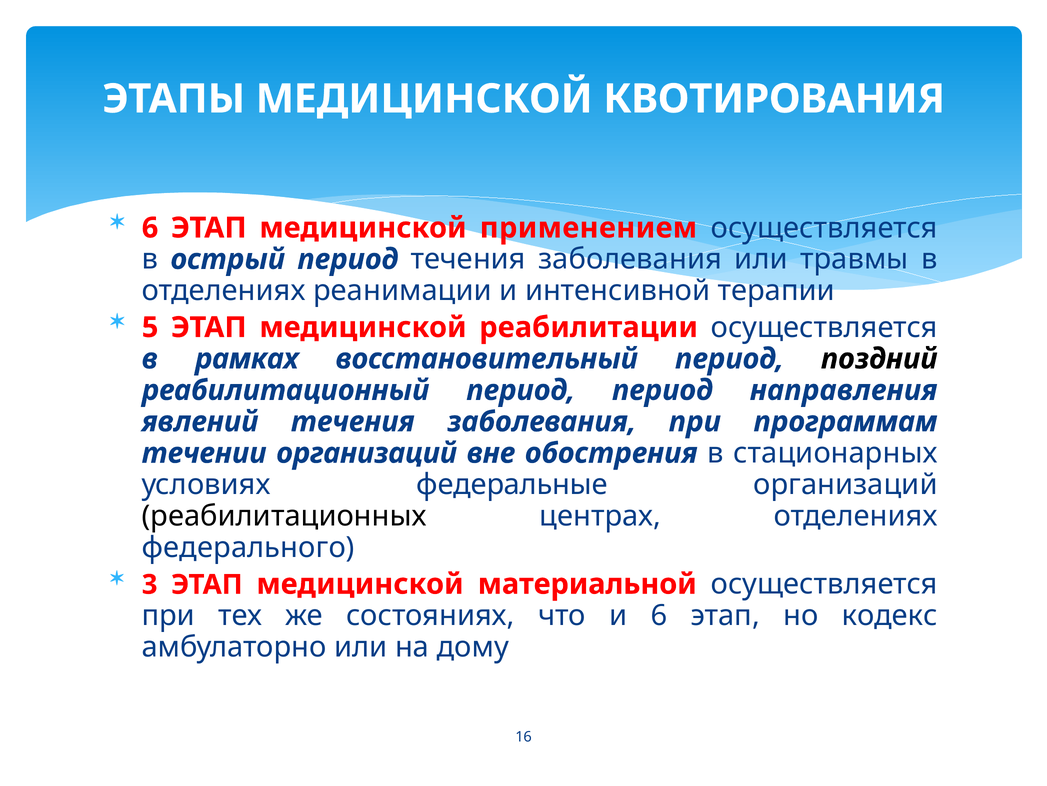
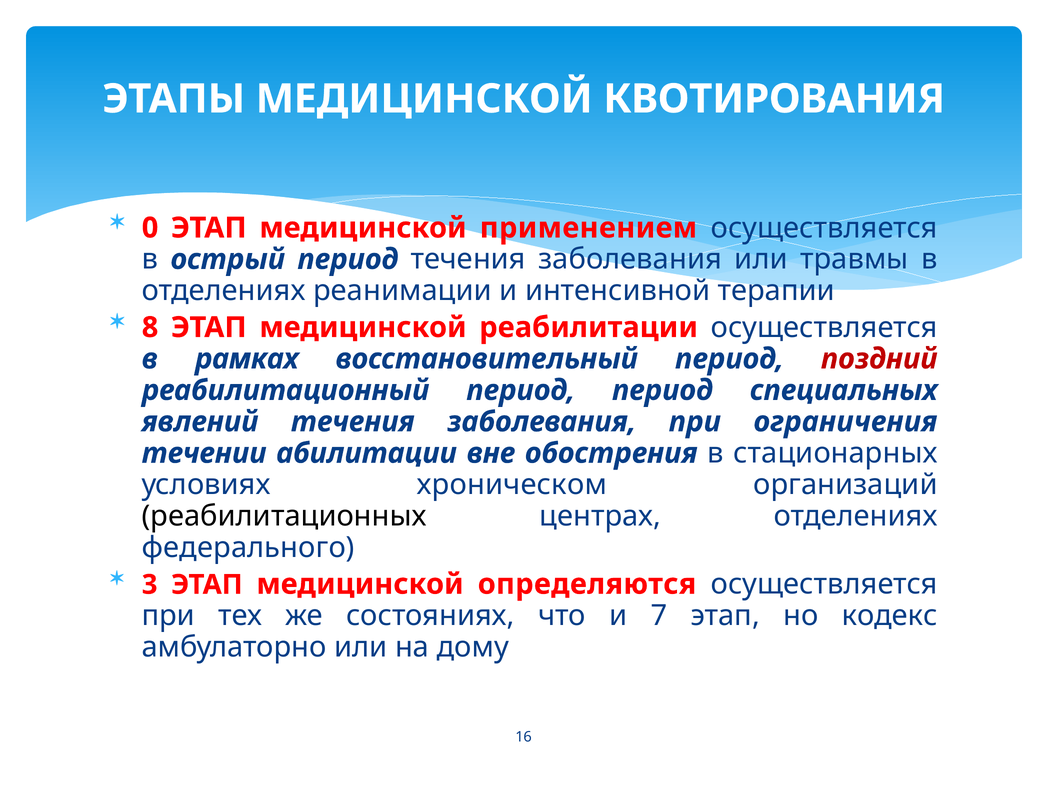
6 at (150, 228): 6 -> 0
5: 5 -> 8
поздний colour: black -> red
направления: направления -> специальных
программам: программам -> ограничения
течении организаций: организаций -> абилитации
федеральные: федеральные -> хроническом
материальной: материальной -> определяются
и 6: 6 -> 7
